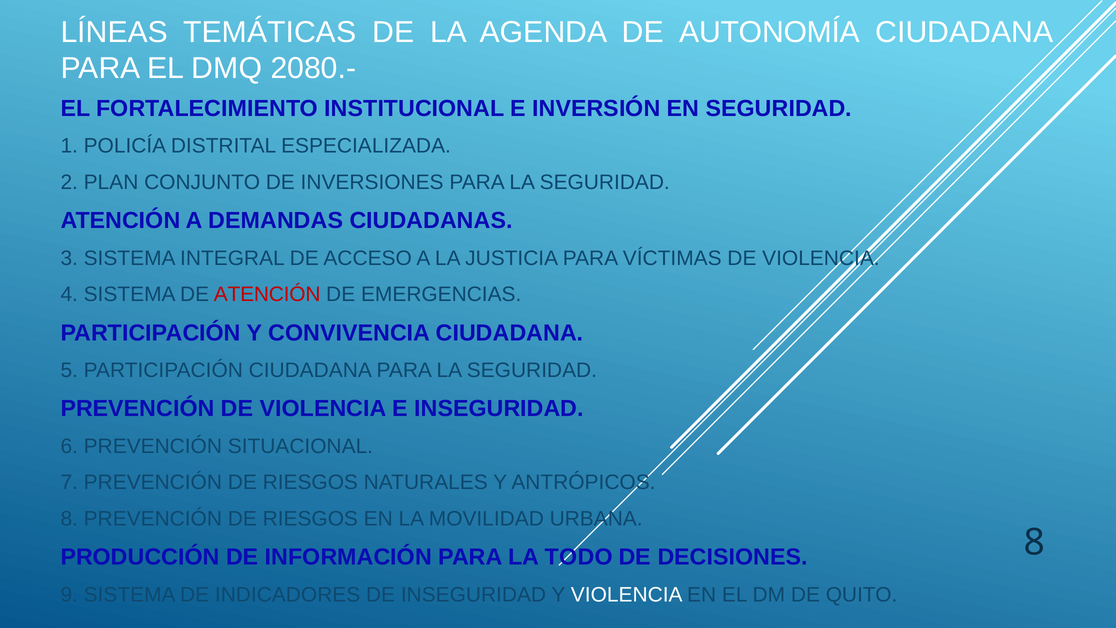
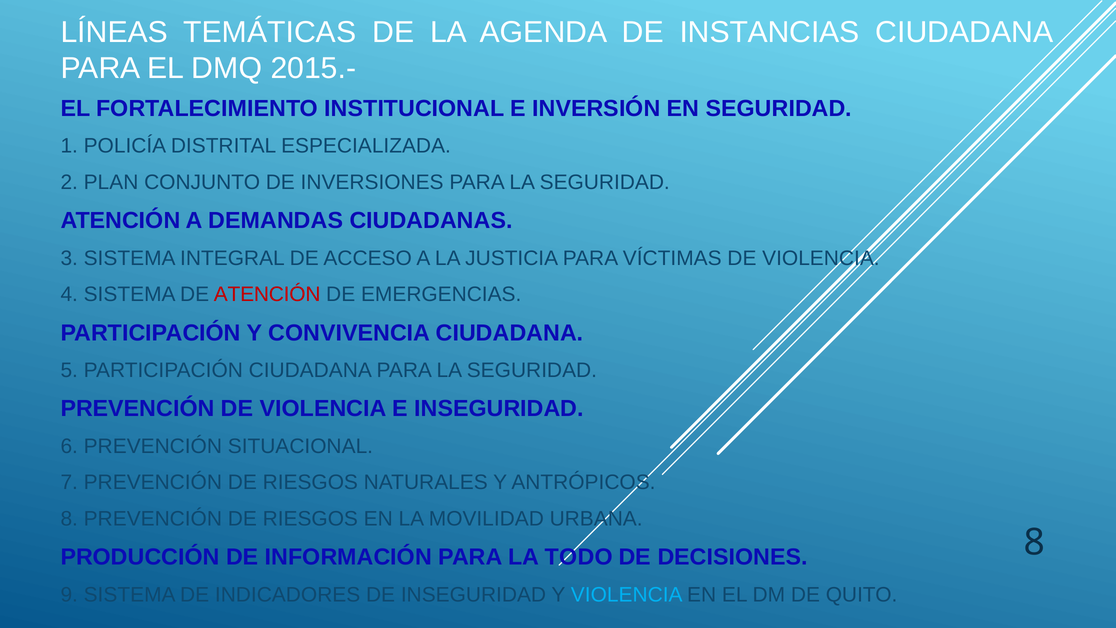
AUTONOMÍA: AUTONOMÍA -> INSTANCIAS
2080.-: 2080.- -> 2015.-
VIOLENCIA at (627, 594) colour: white -> light blue
